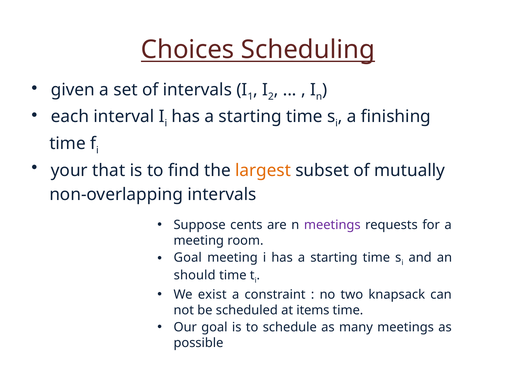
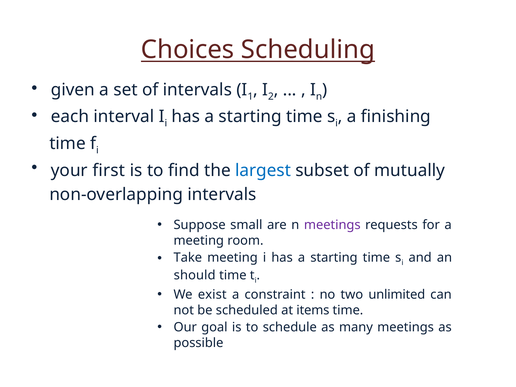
that: that -> first
largest colour: orange -> blue
cents: cents -> small
Goal at (188, 258): Goal -> Take
knapsack: knapsack -> unlimited
